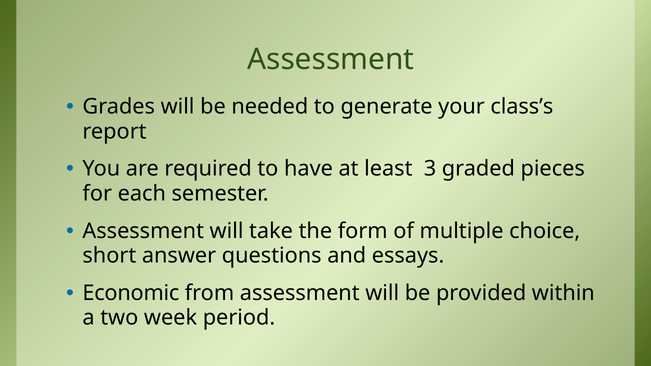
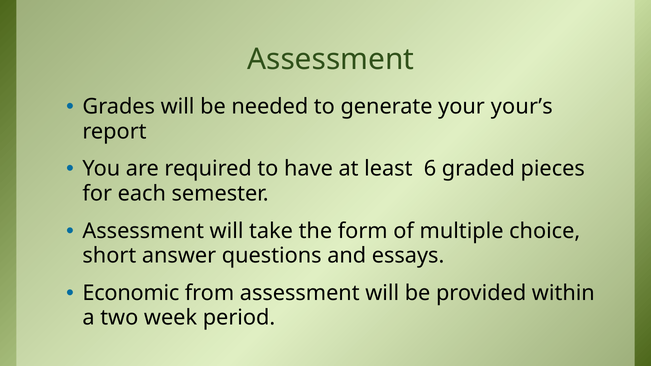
class’s: class’s -> your’s
3: 3 -> 6
